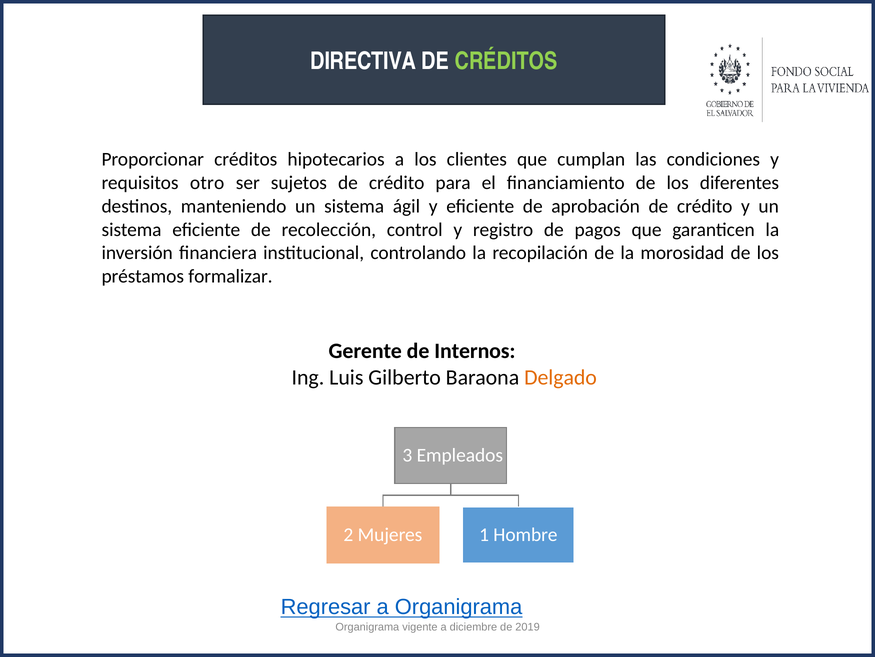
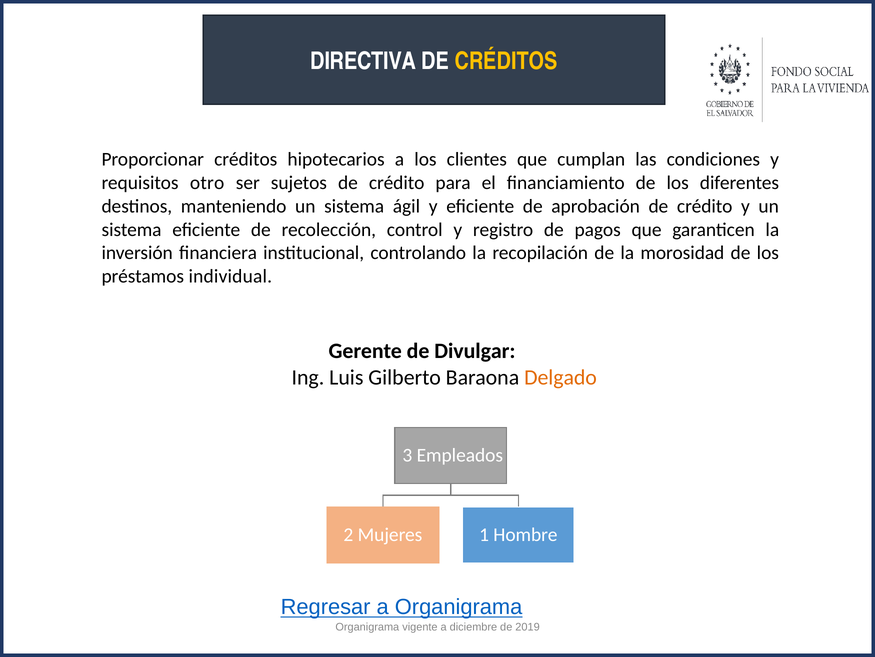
CRÉDITOS at (506, 61) colour: light green -> yellow
formalizar: formalizar -> individual
Internos: Internos -> Divulgar
